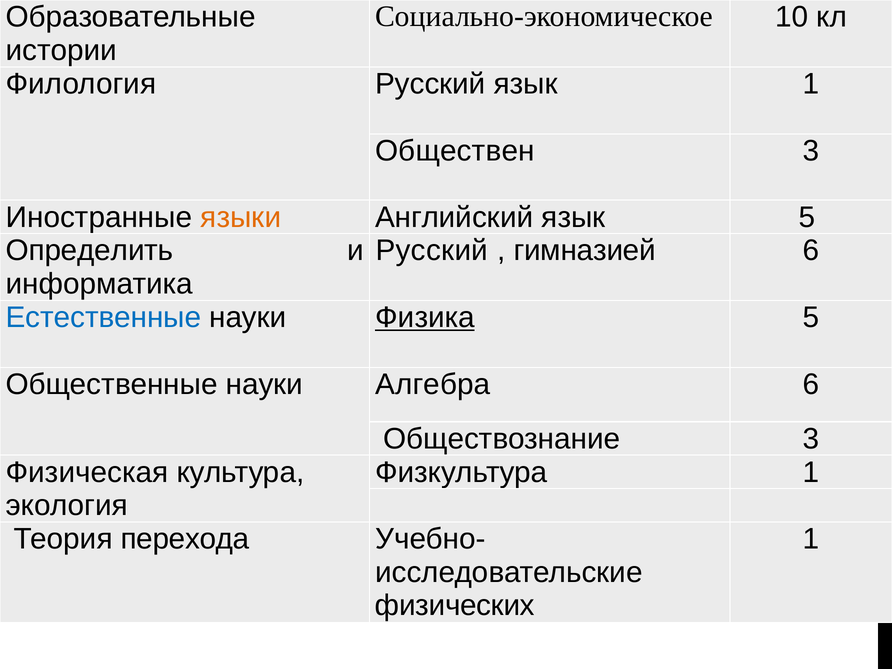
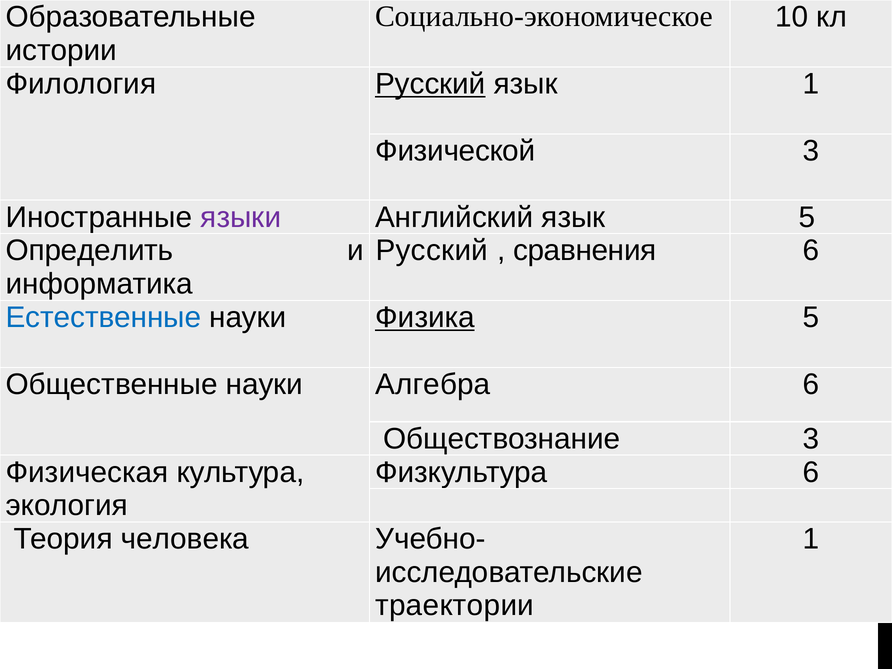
Русский at (430, 84) underline: none -> present
Обществен: Обществен -> Физической
языки colour: orange -> purple
гимназией: гимназией -> сравнения
Физкультура 1: 1 -> 6
перехода: перехода -> человека
физических: физических -> траектории
